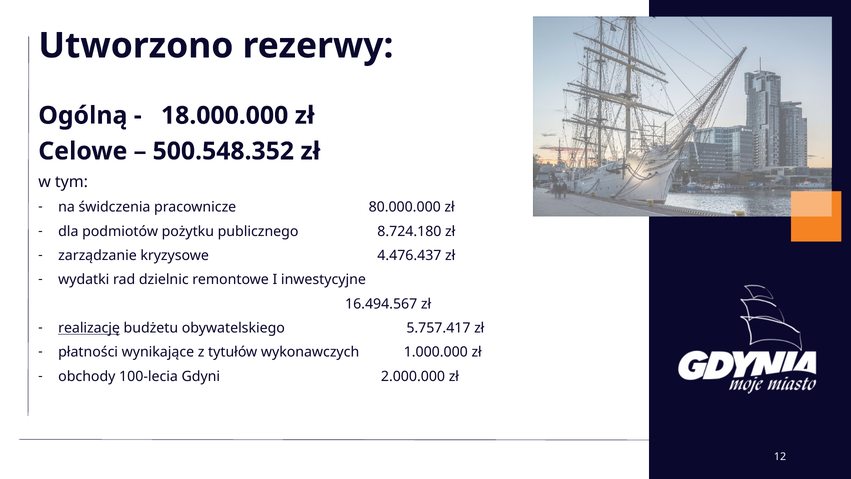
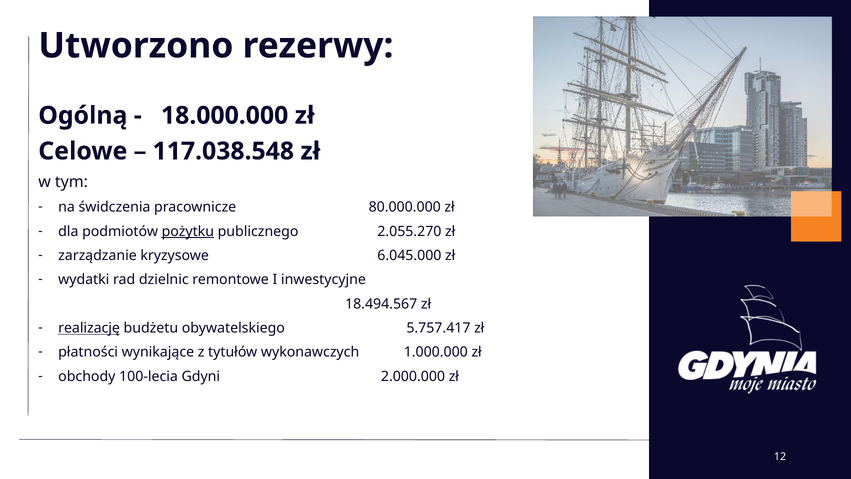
500.548.352: 500.548.352 -> 117.038.548
pożytku underline: none -> present
8.724.180: 8.724.180 -> 2.055.270
4.476.437: 4.476.437 -> 6.045.000
16.494.567: 16.494.567 -> 18.494.567
